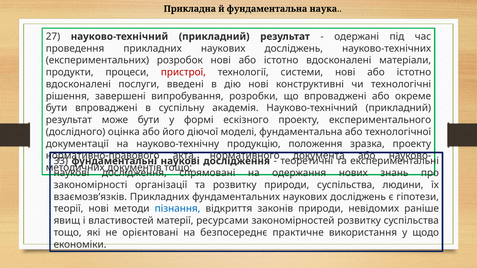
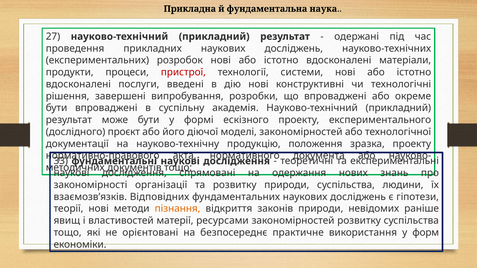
оцінка: оцінка -> проєкт
моделі фундаментальна: фундаментальна -> закономірностей
взаємозв’язків Прикладних: Прикладних -> Відповідних
пізнання colour: blue -> orange
щодо: щодо -> форм
